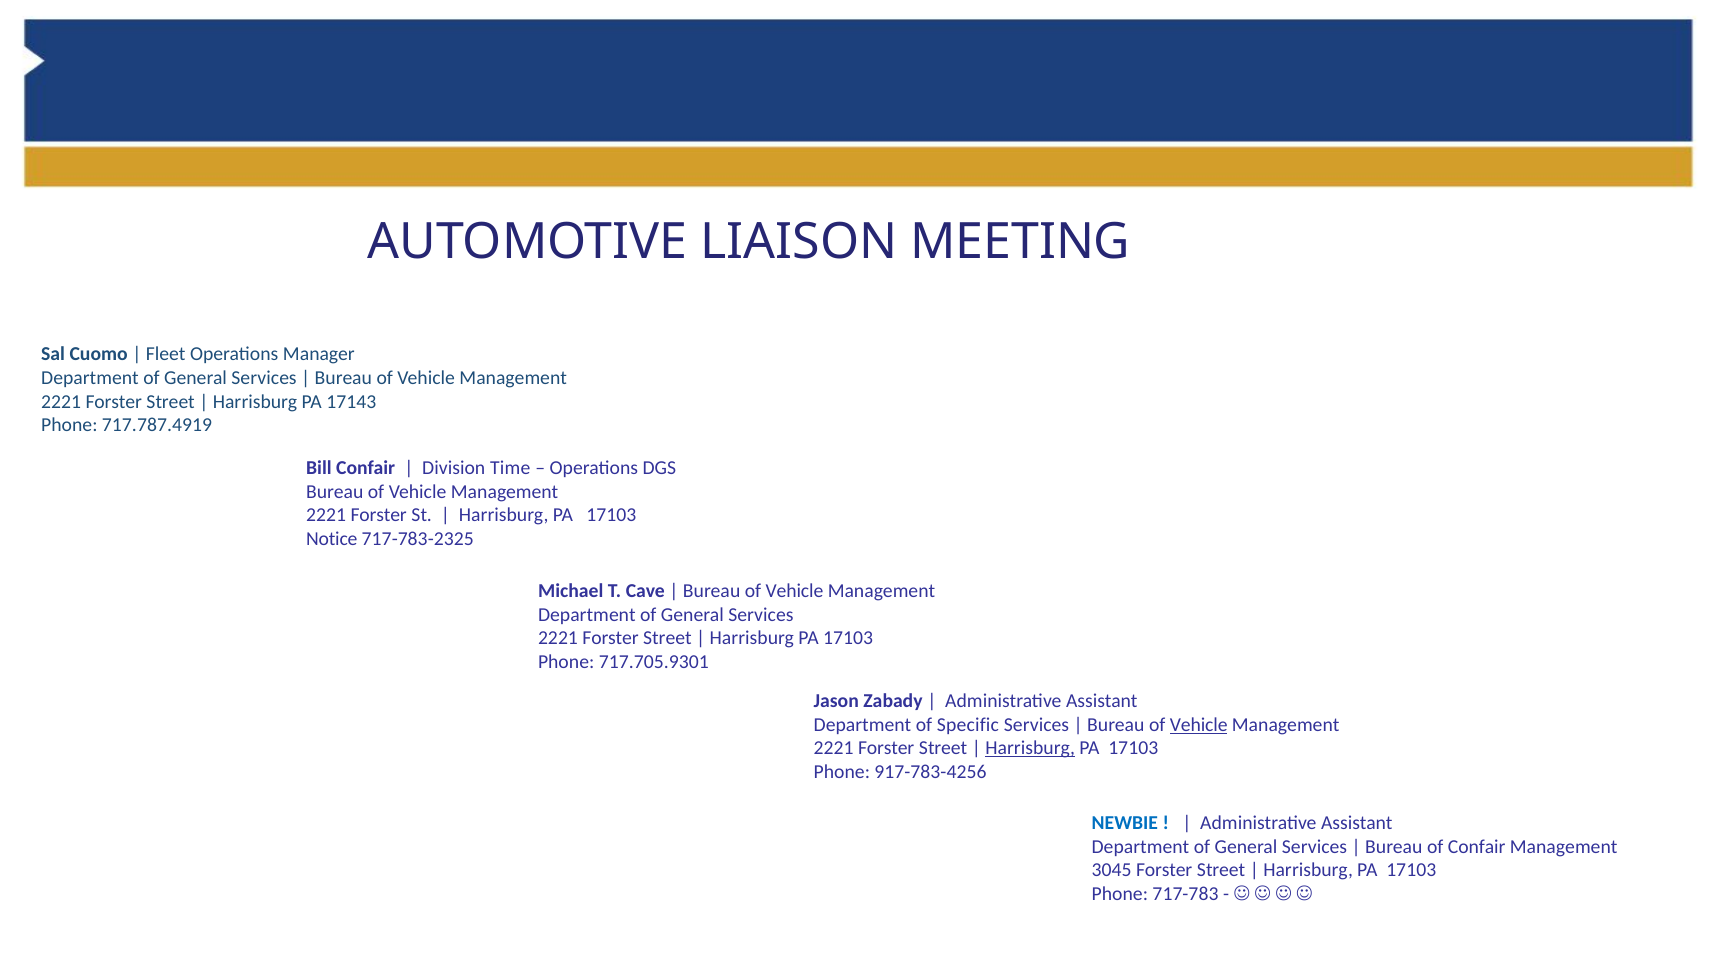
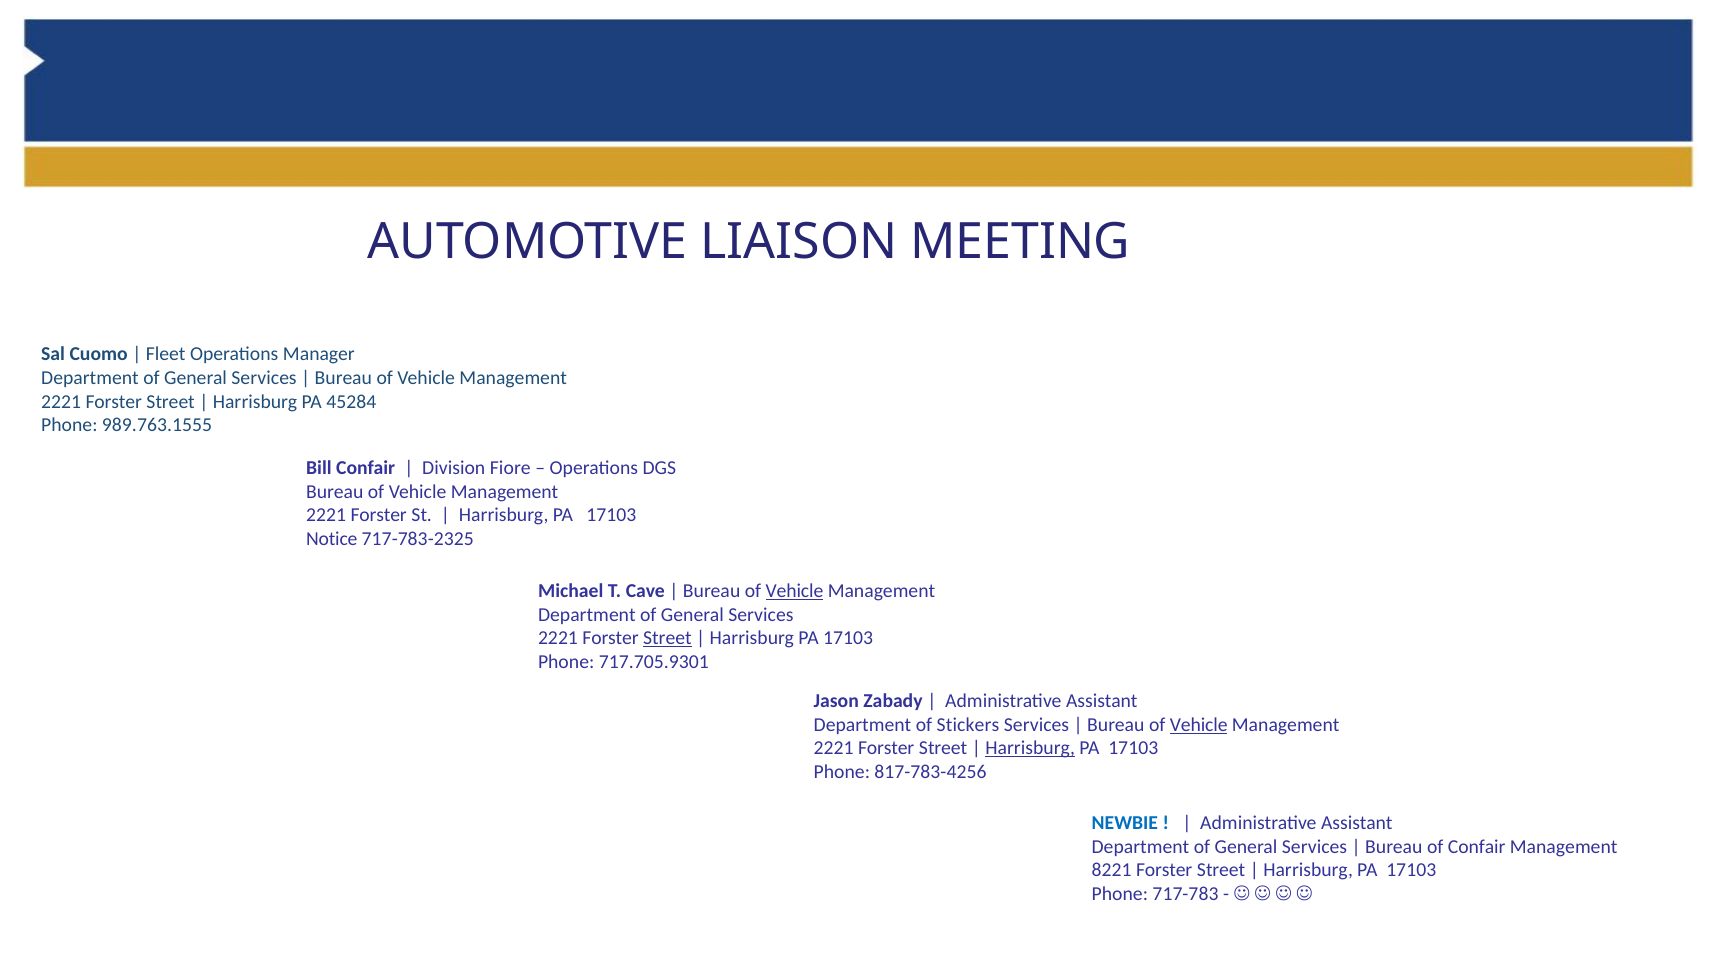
17143: 17143 -> 45284
717.787.4919: 717.787.4919 -> 989.763.1555
Time: Time -> Fiore
Vehicle at (794, 591) underline: none -> present
Street at (667, 639) underline: none -> present
Specific: Specific -> Stickers
917-783-4256: 917-783-4256 -> 817-783-4256
3045: 3045 -> 8221
